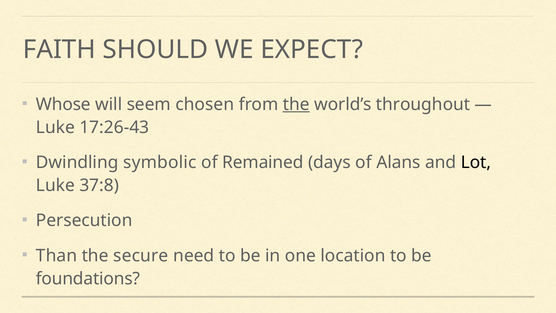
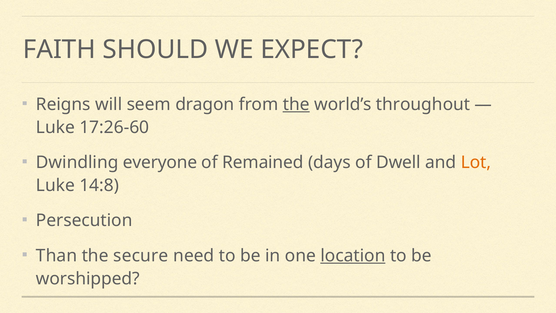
Whose: Whose -> Reigns
chosen: chosen -> dragon
17:26-43: 17:26-43 -> 17:26-60
symbolic: symbolic -> everyone
Alans: Alans -> Dwell
Lot colour: black -> orange
37:8: 37:8 -> 14:8
location underline: none -> present
foundations: foundations -> worshipped
